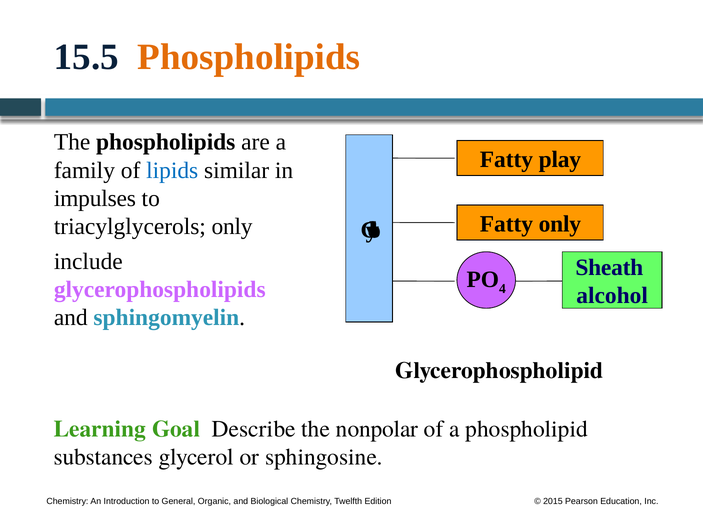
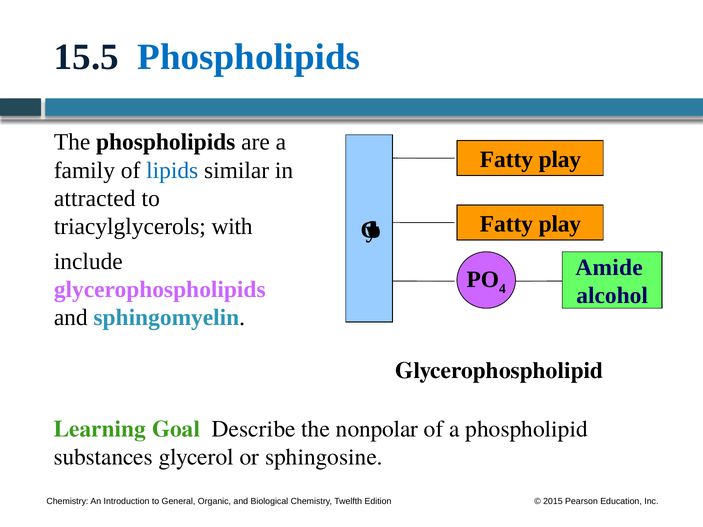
Phospholipids at (249, 57) colour: orange -> blue
impulses: impulses -> attracted
only at (560, 224): only -> play
triacylglycerols only: only -> with
Sheath: Sheath -> Amide
